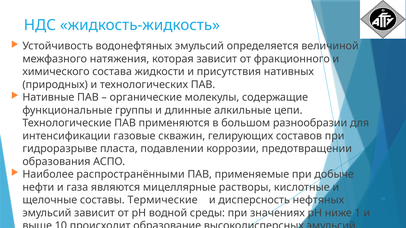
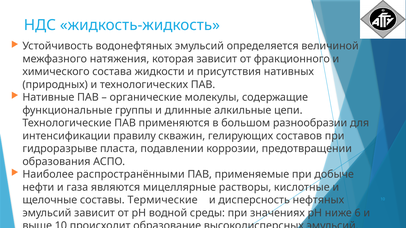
газовые: газовые -> правилу
1: 1 -> 6
